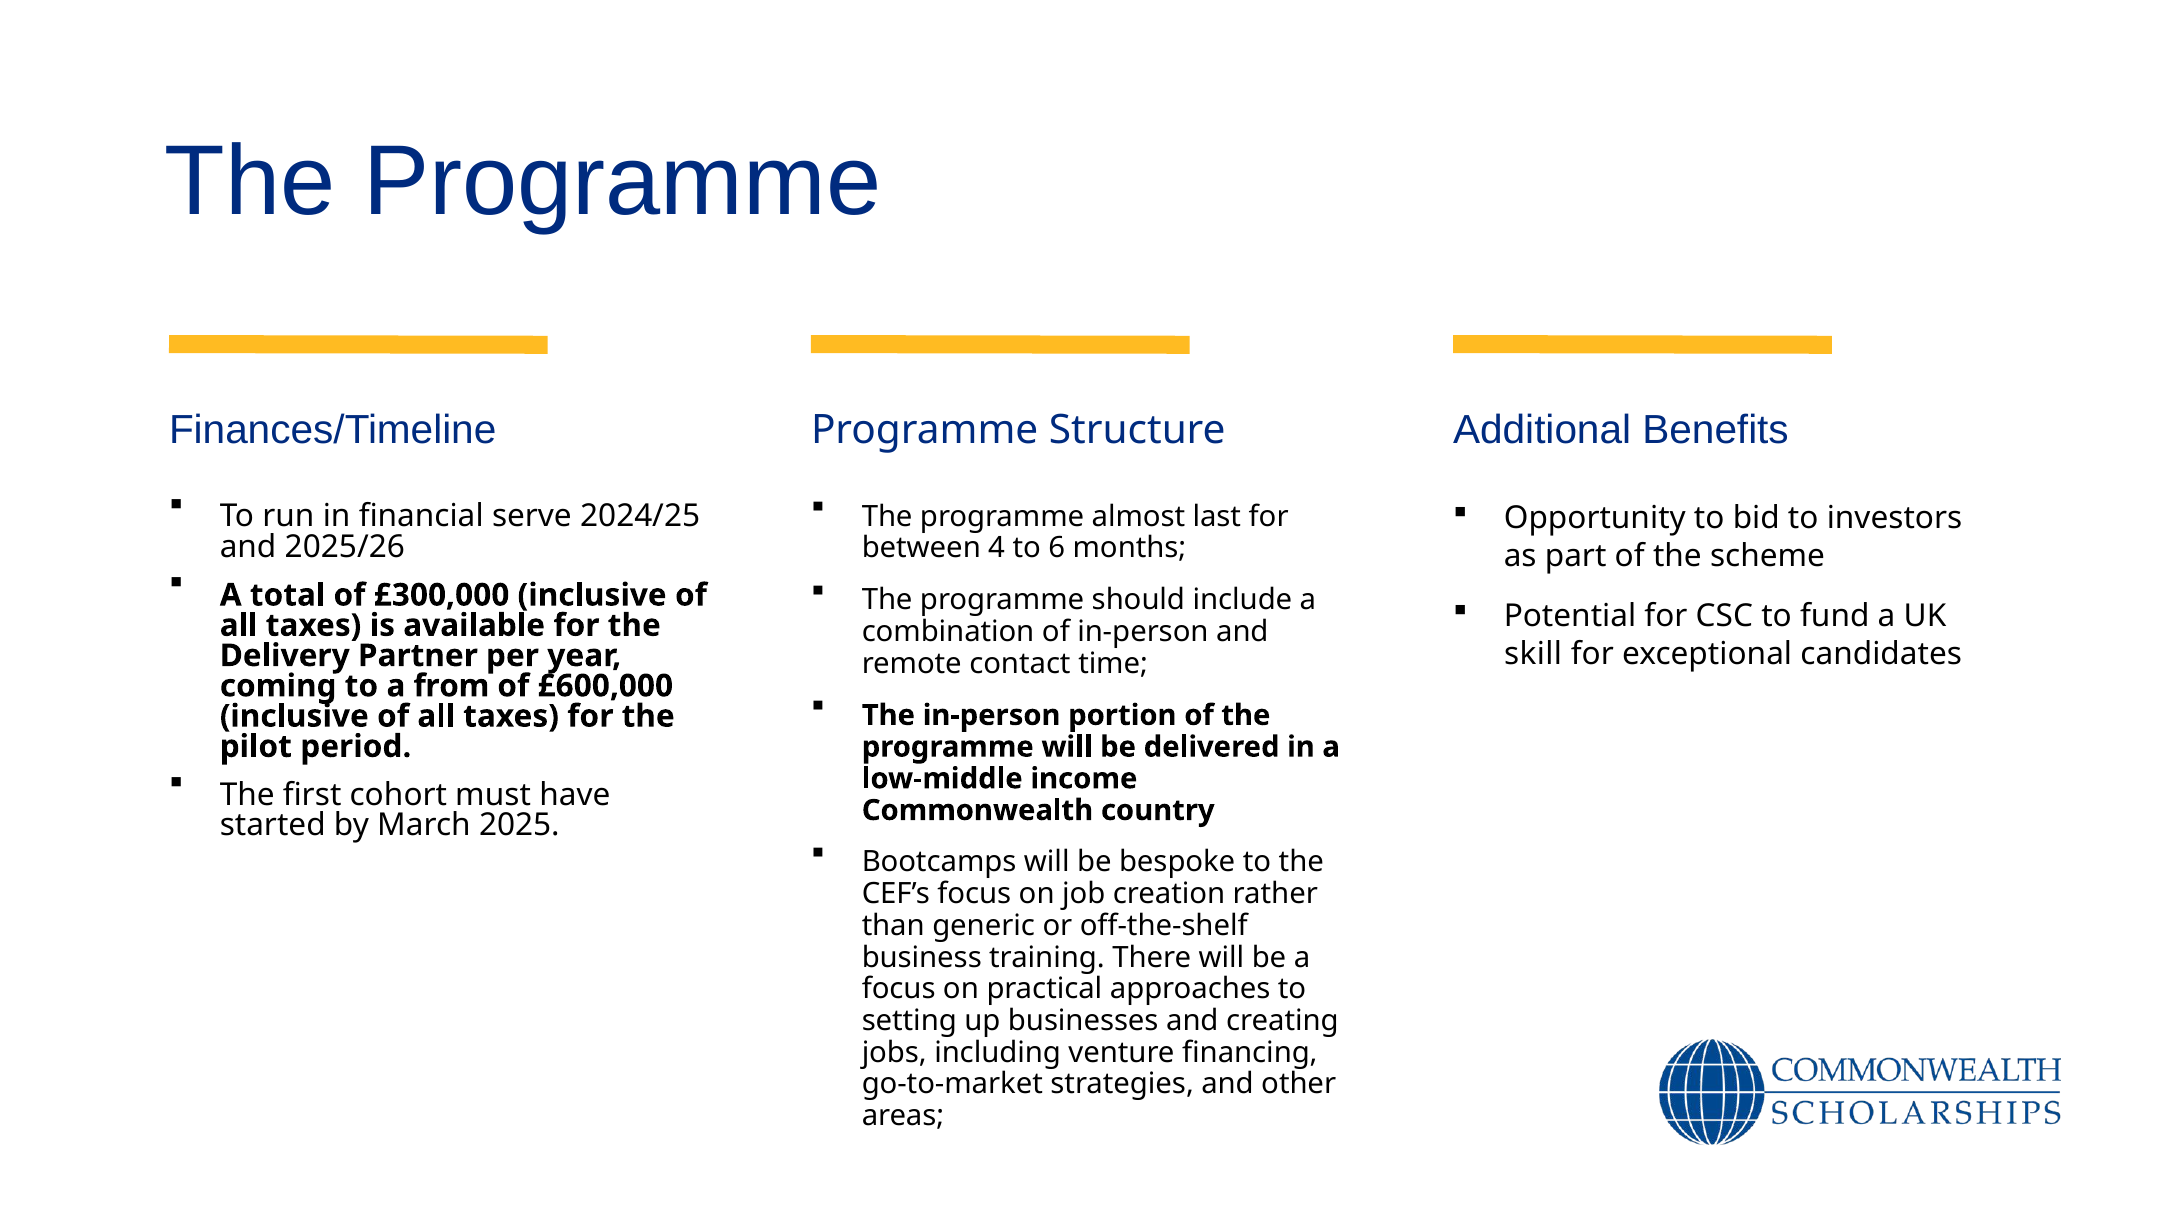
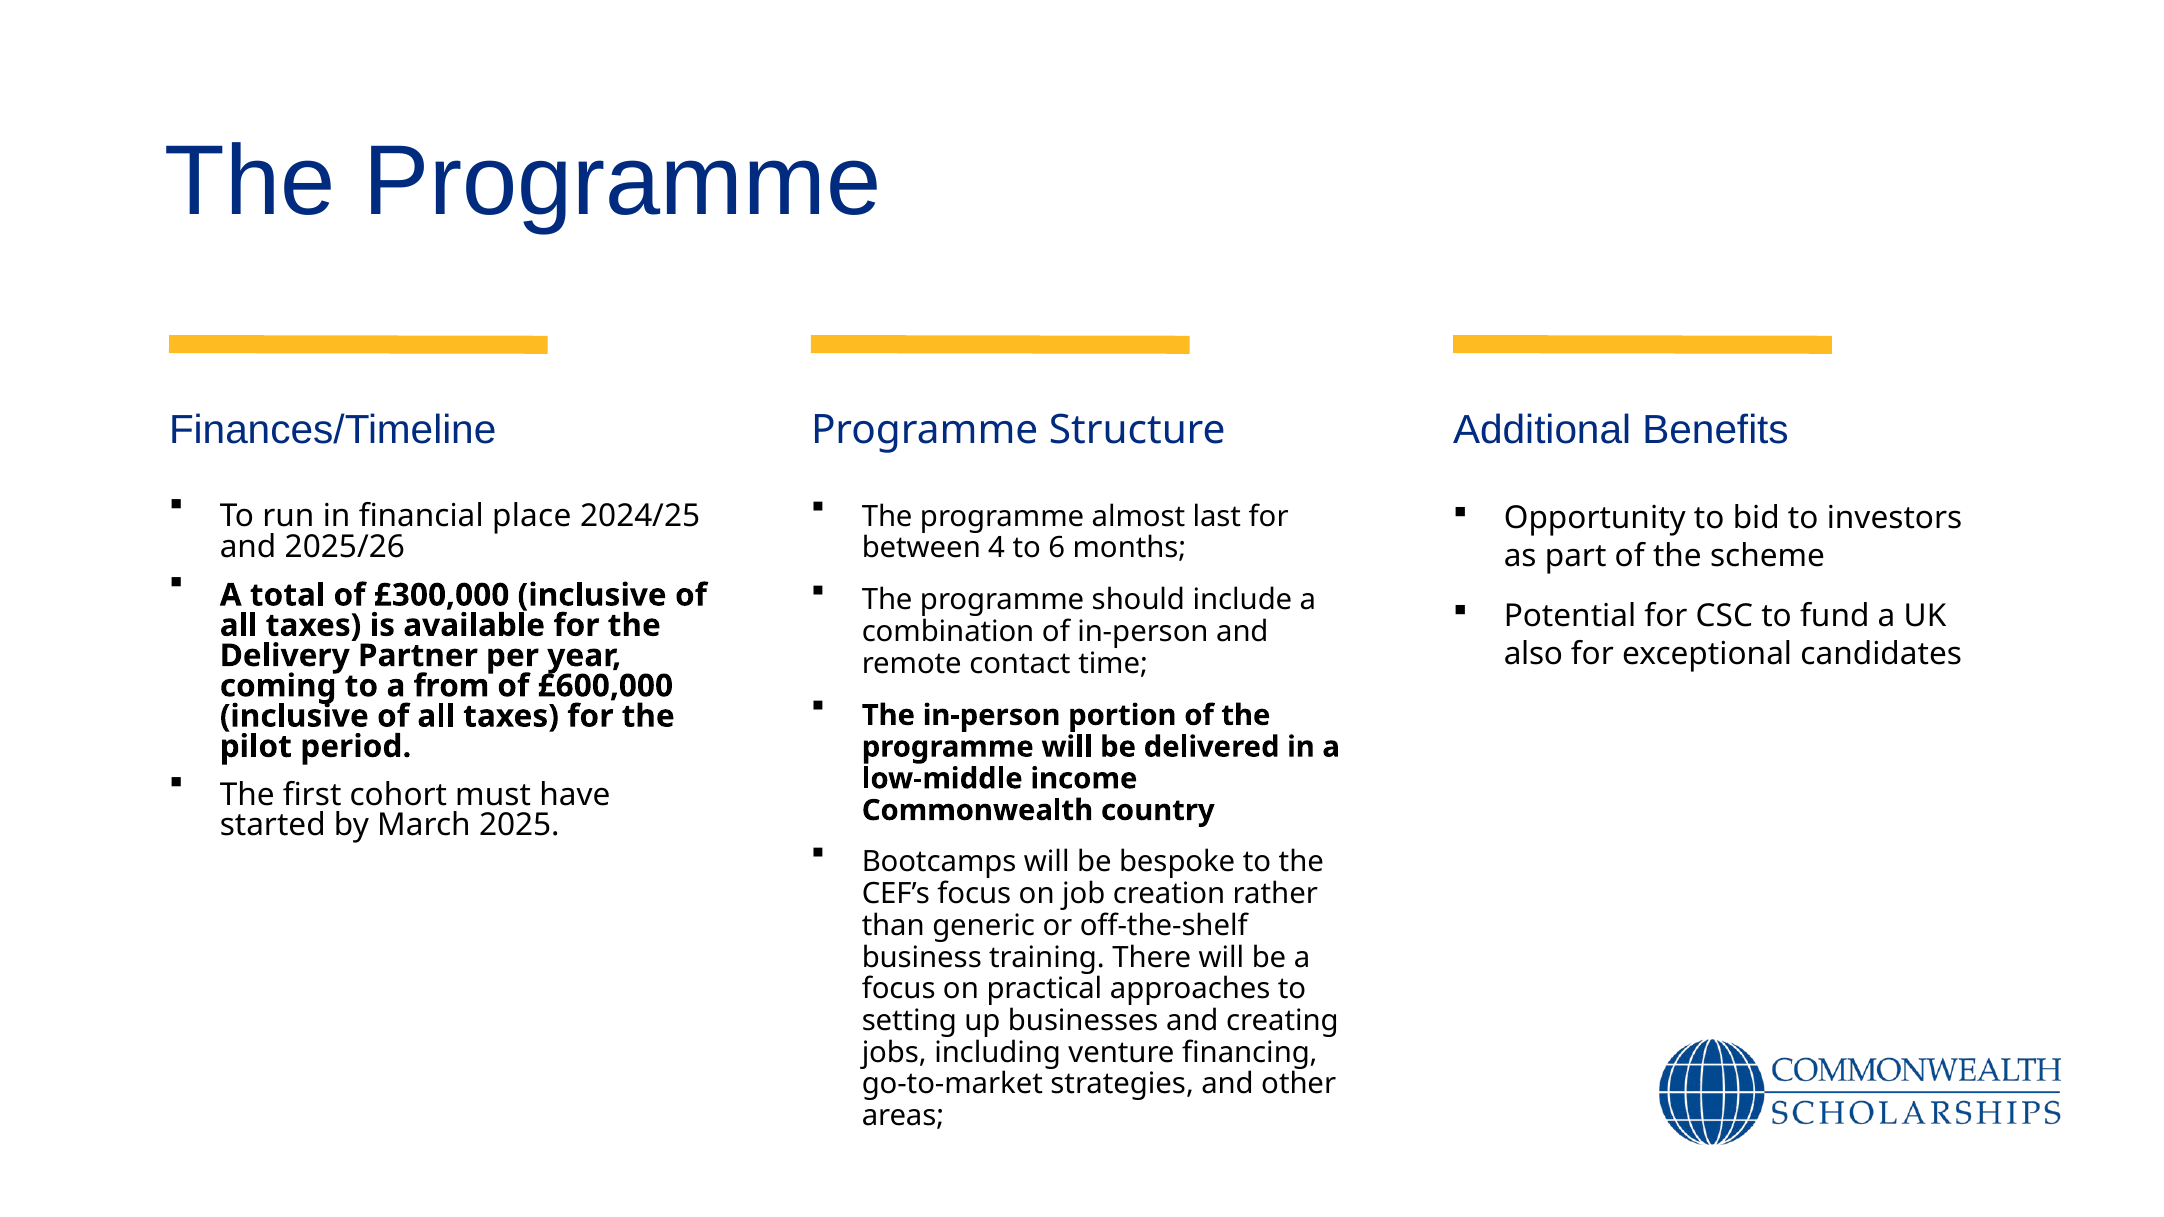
serve: serve -> place
skill: skill -> also
